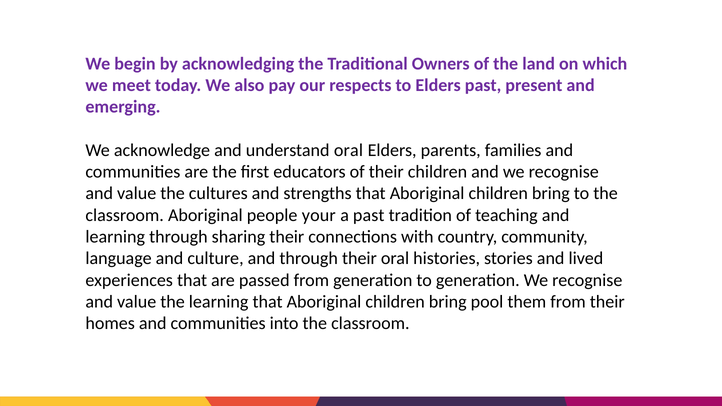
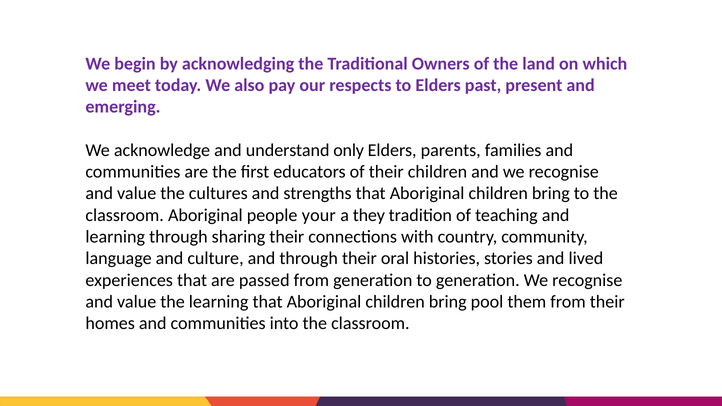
understand oral: oral -> only
a past: past -> they
